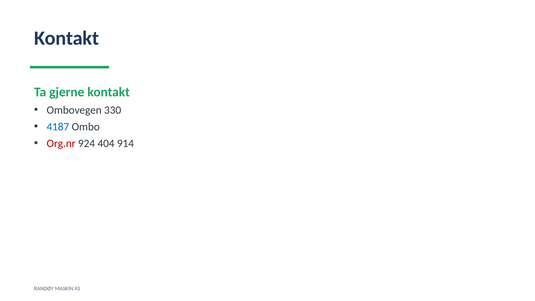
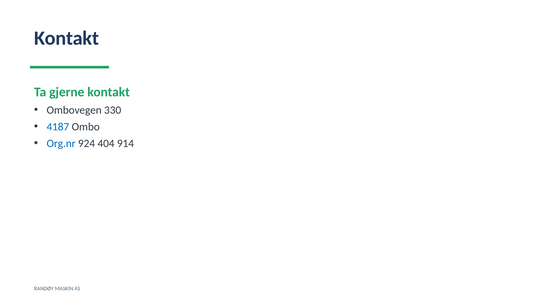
Org.nr colour: red -> blue
